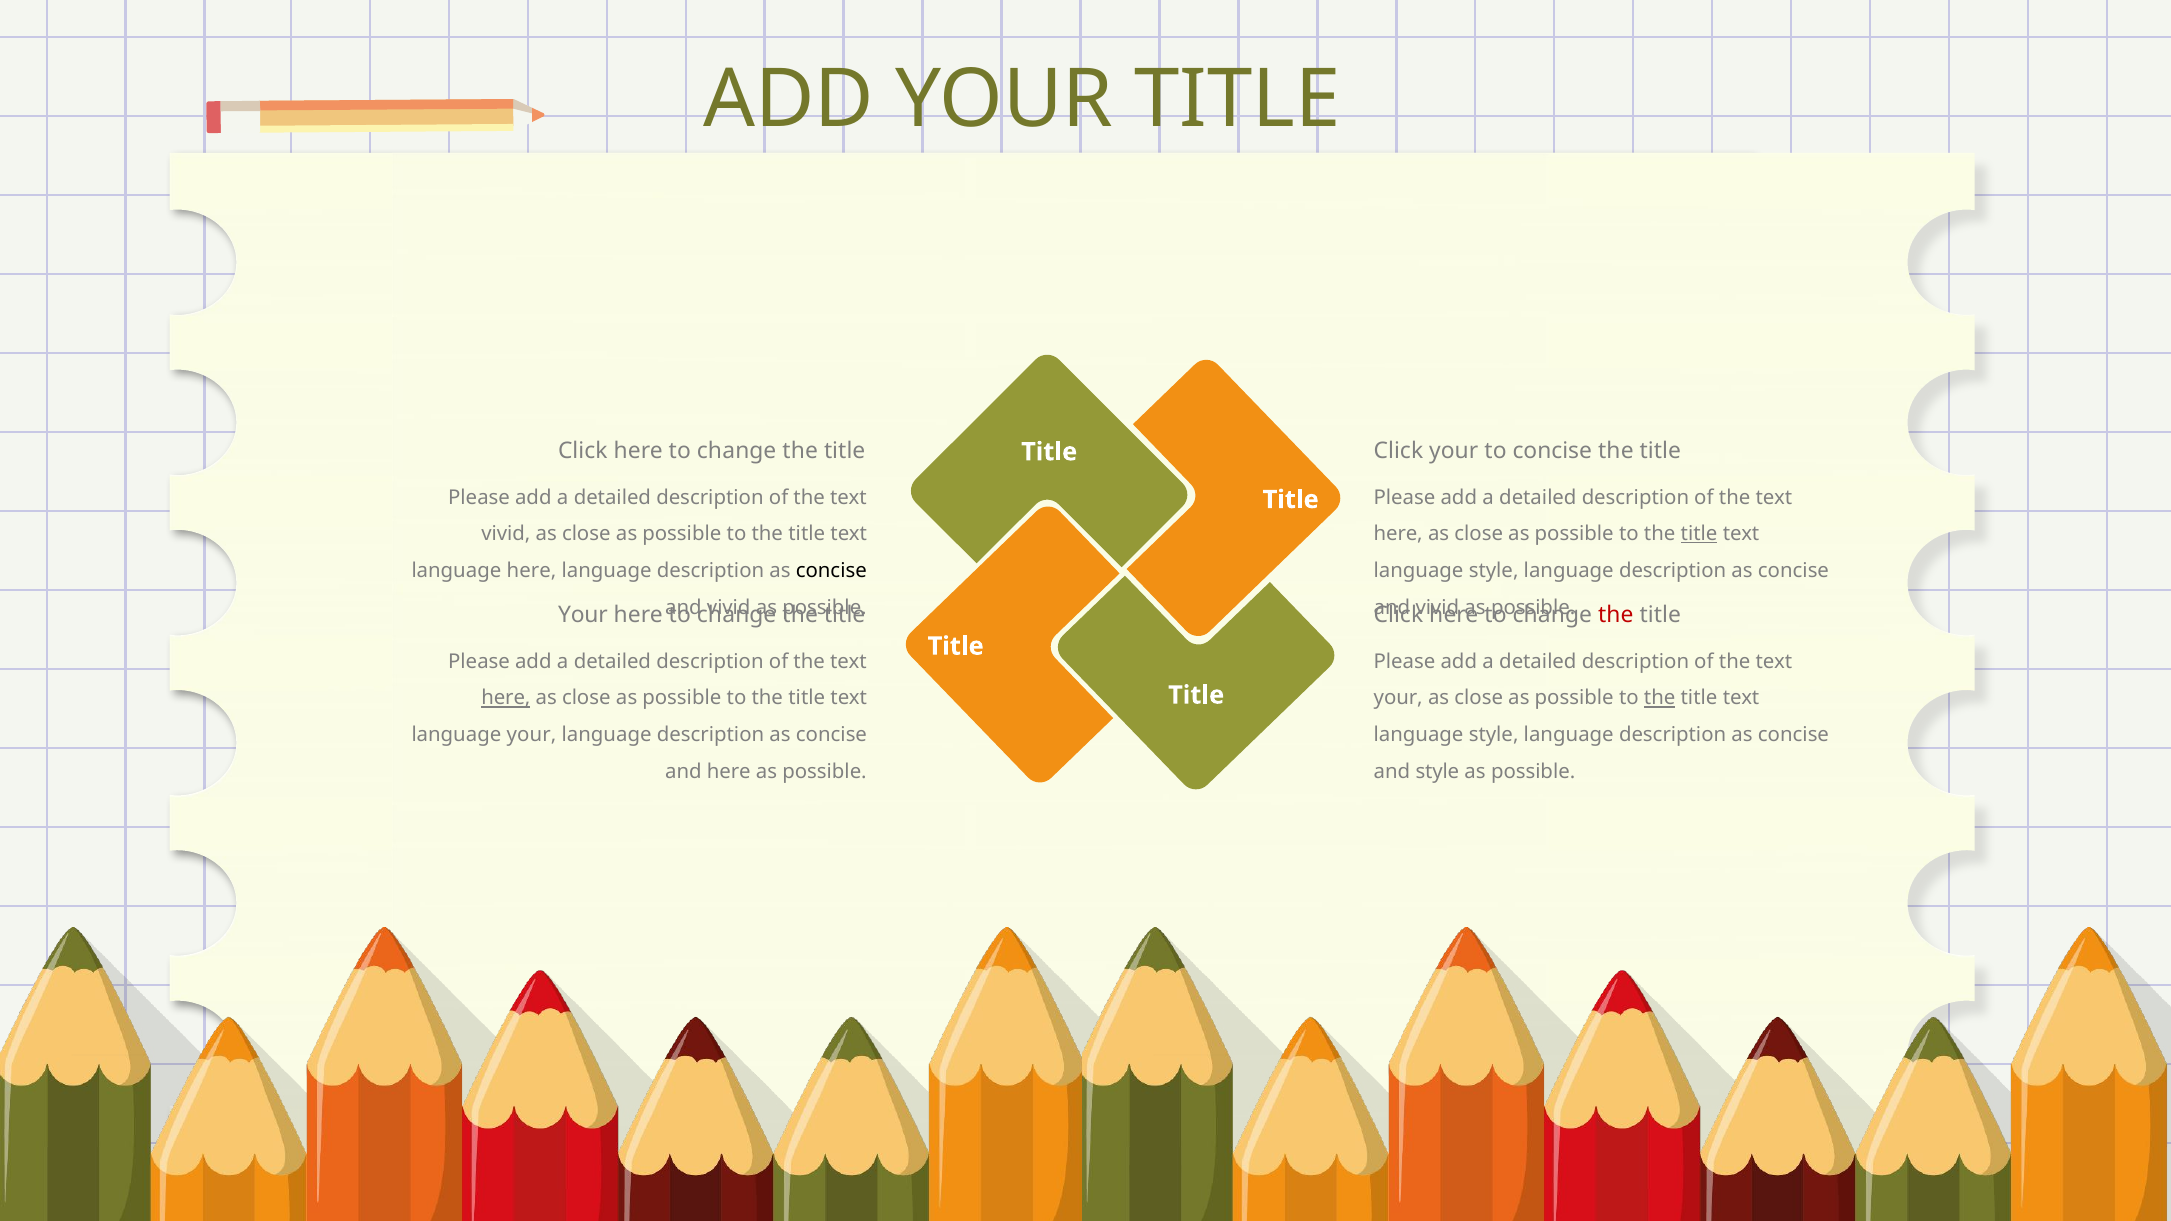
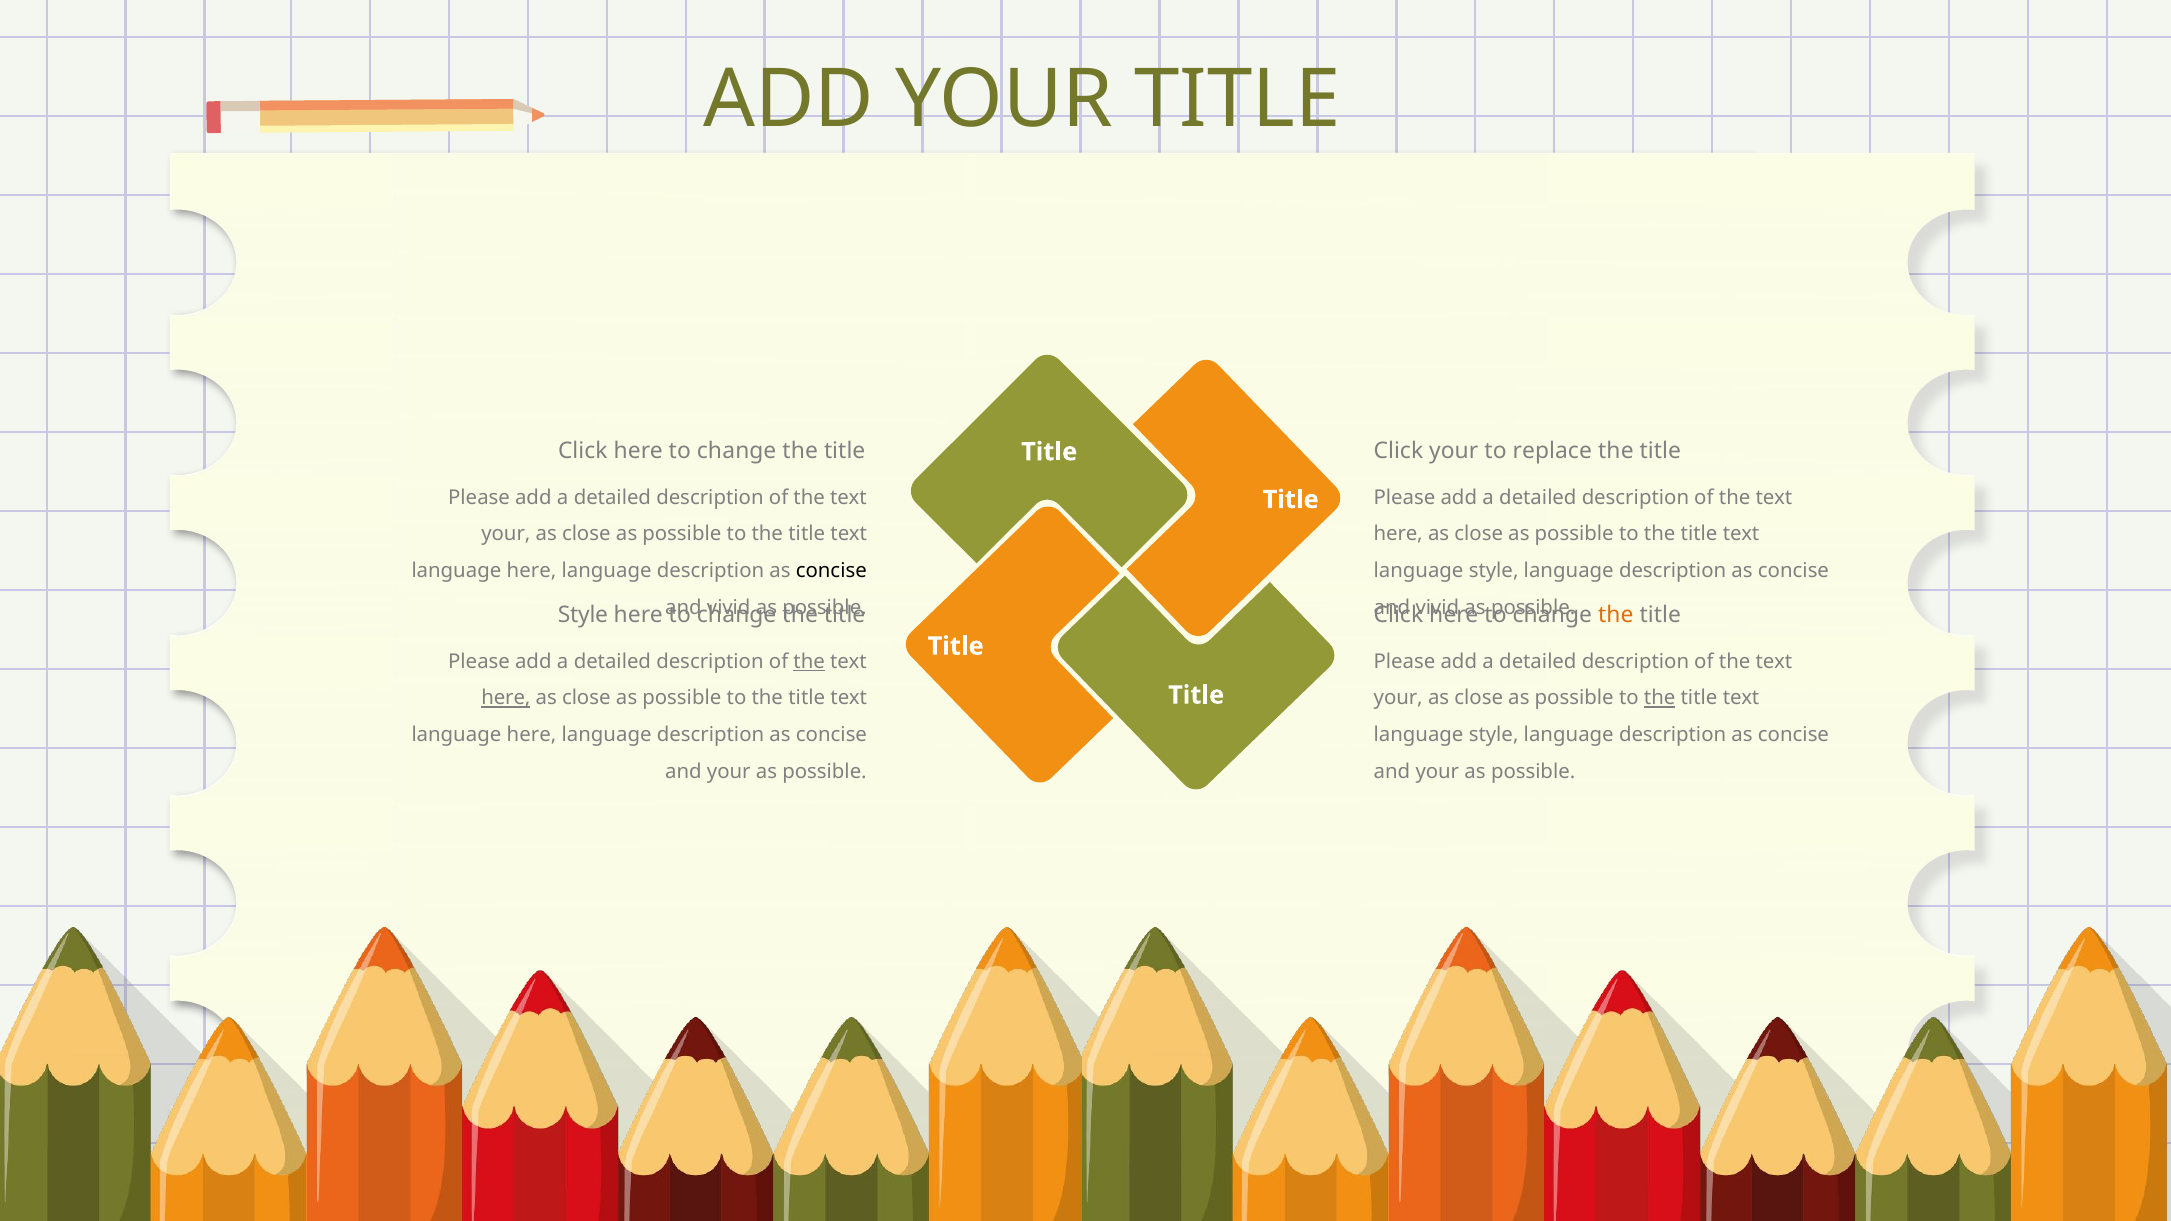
to concise: concise -> replace
vivid at (506, 534): vivid -> your
title at (1699, 534) underline: present -> none
Your at (583, 616): Your -> Style
the at (1616, 616) colour: red -> orange
the at (809, 662) underline: none -> present
your at (532, 735): your -> here
here at (729, 772): here -> your
style at (1437, 772): style -> your
